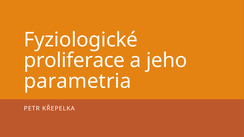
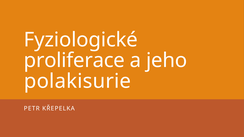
parametria: parametria -> polakisurie
